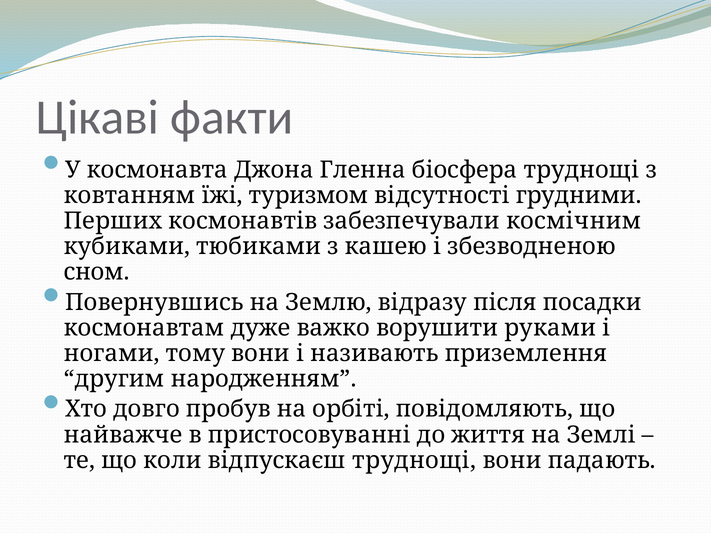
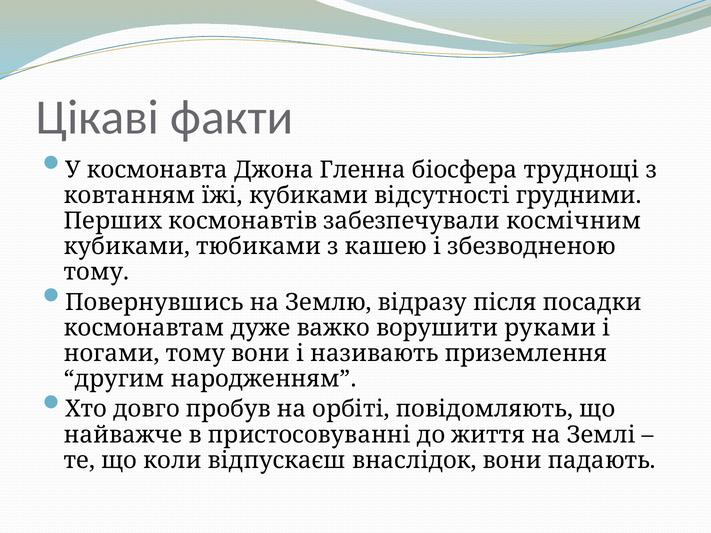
їжі туризмом: туризмом -> кубиками
сном at (97, 272): сном -> тому
відпускаєш труднощі: труднощі -> внаслідок
